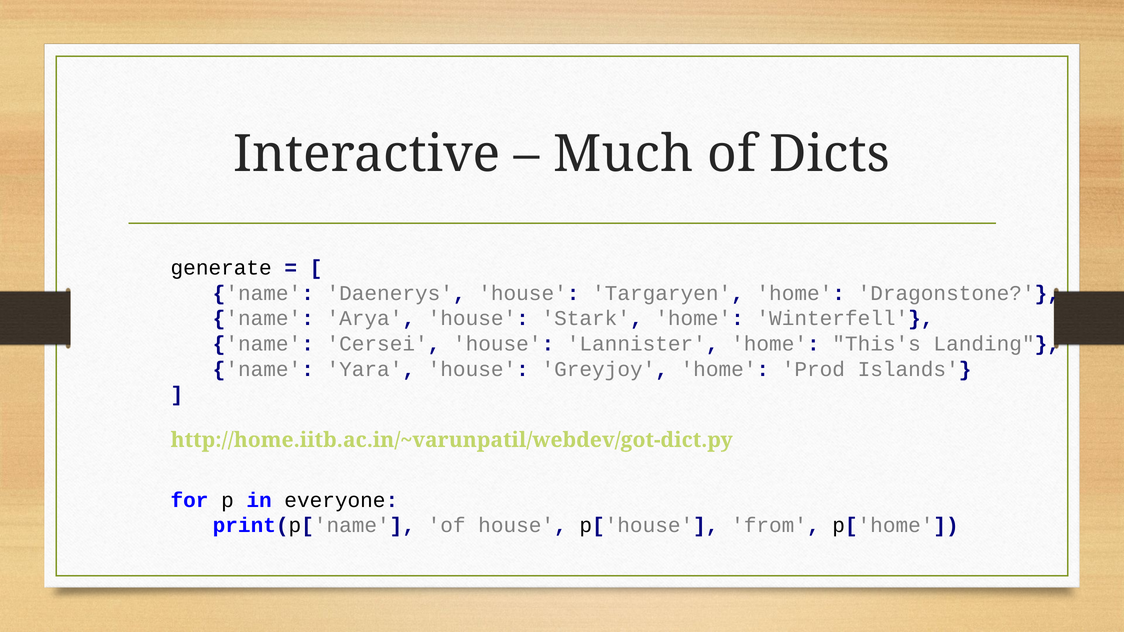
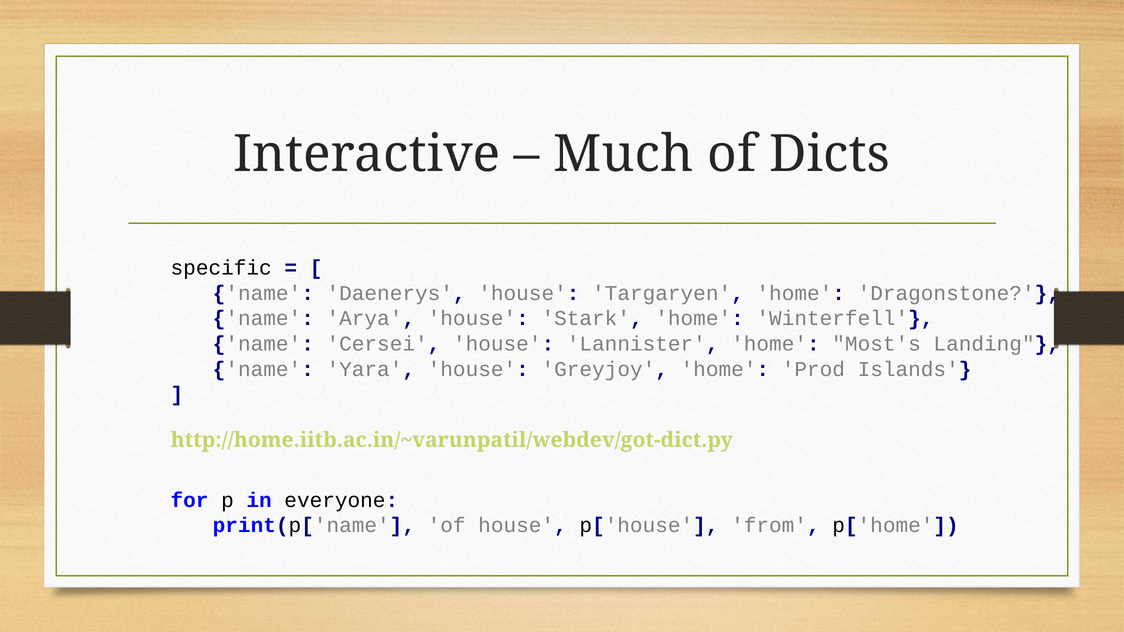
generate: generate -> specific
This's: This's -> Most's
